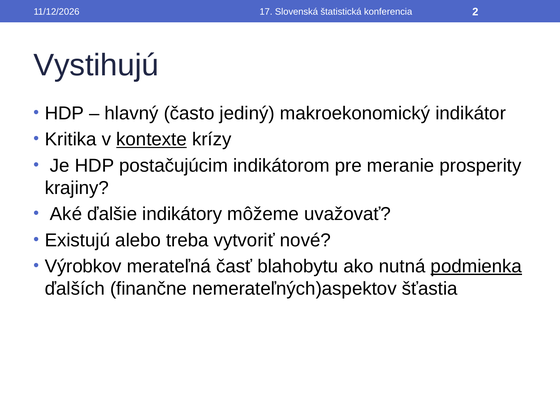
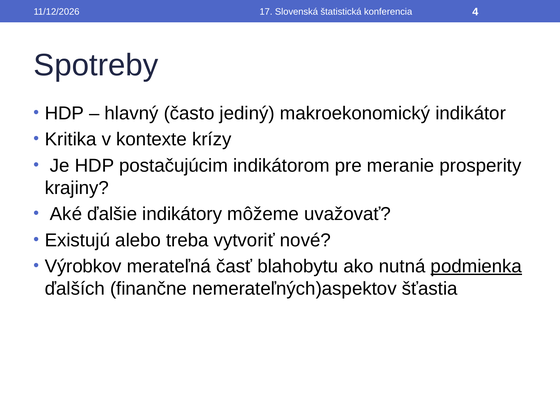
2: 2 -> 4
Vystihujú: Vystihujú -> Spotreby
kontexte underline: present -> none
